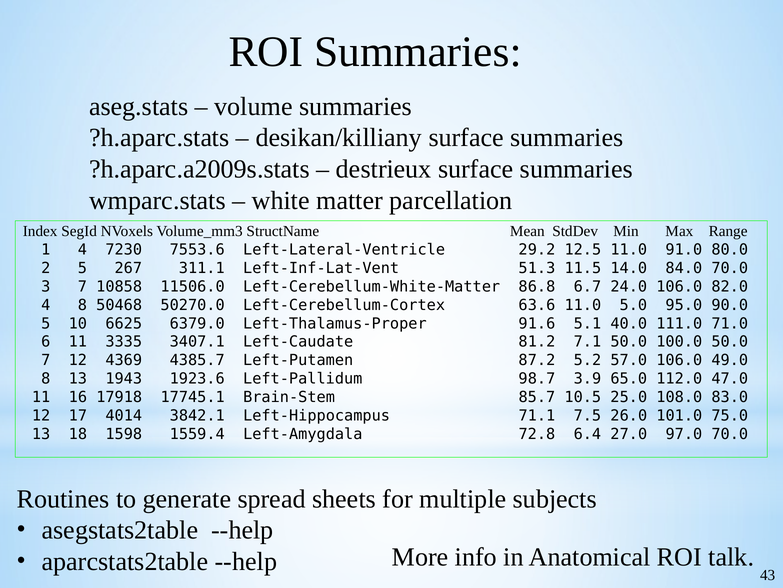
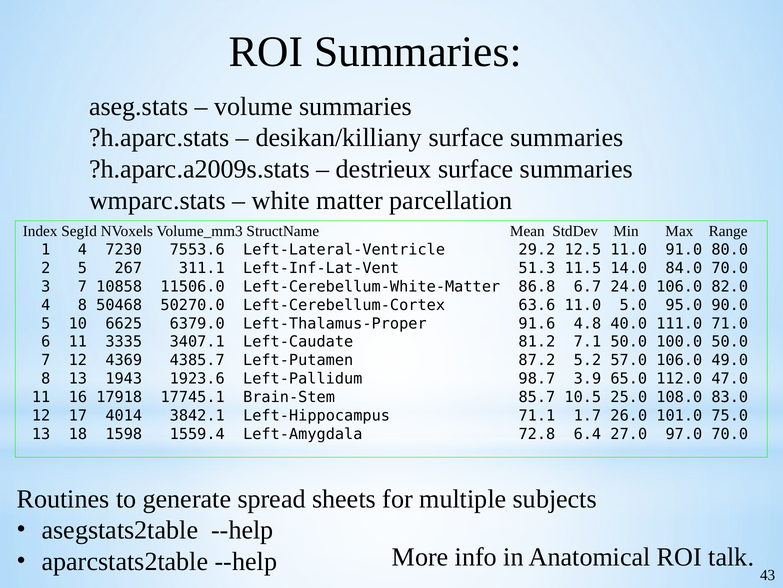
5.1: 5.1 -> 4.8
7.5: 7.5 -> 1.7
